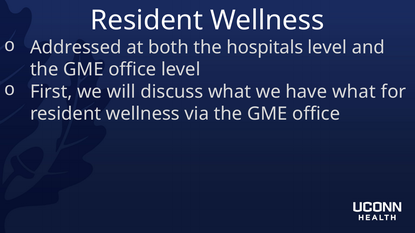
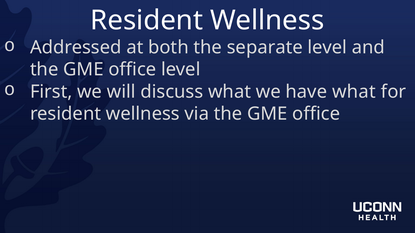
hospitals: hospitals -> separate
